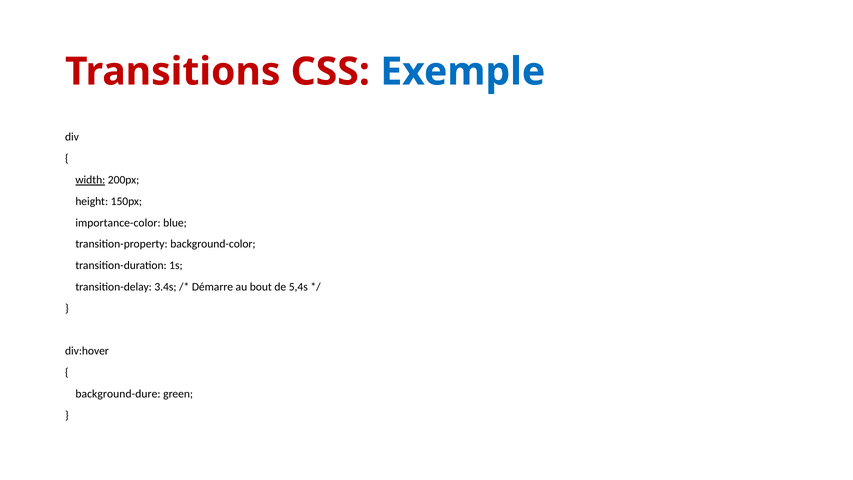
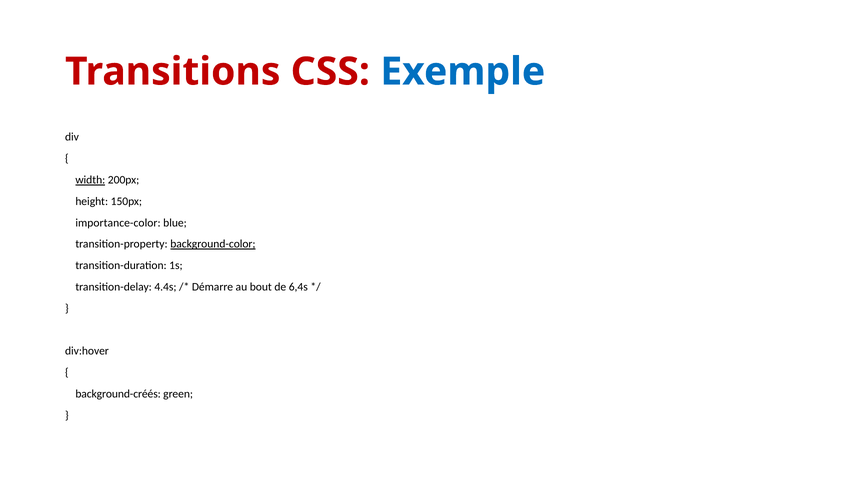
background-color underline: none -> present
3.4s: 3.4s -> 4.4s
5,4s: 5,4s -> 6,4s
background-dure: background-dure -> background-créés
